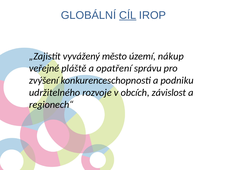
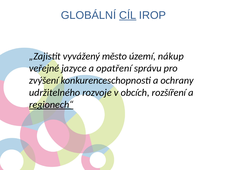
pláště: pláště -> jazyce
podniku: podniku -> ochrany
závislost: závislost -> rozšíření
regionech“ underline: none -> present
